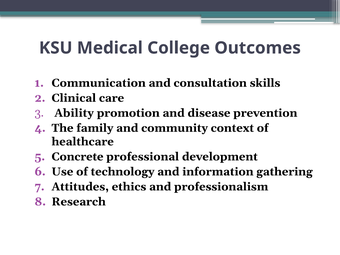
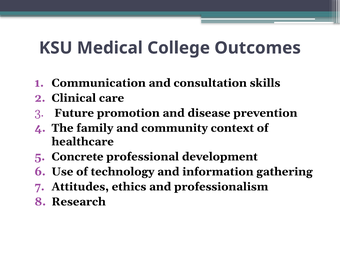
Ability: Ability -> Future
